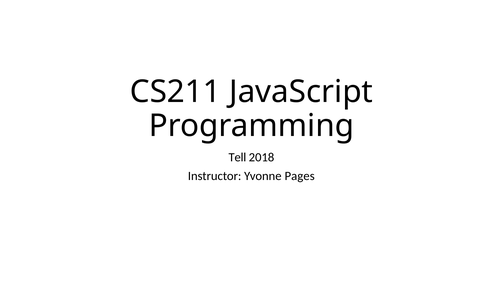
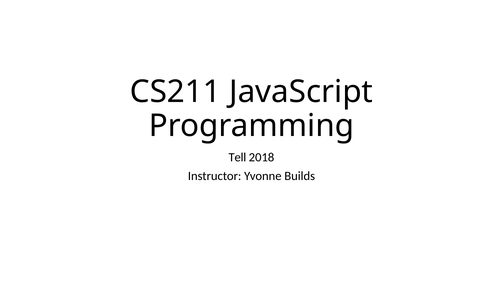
Pages: Pages -> Builds
